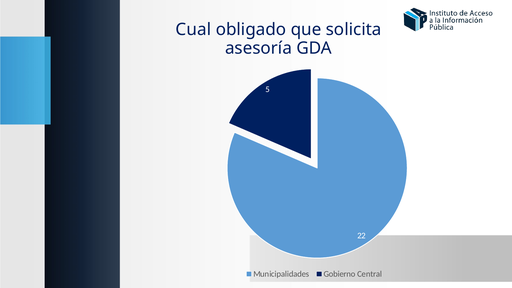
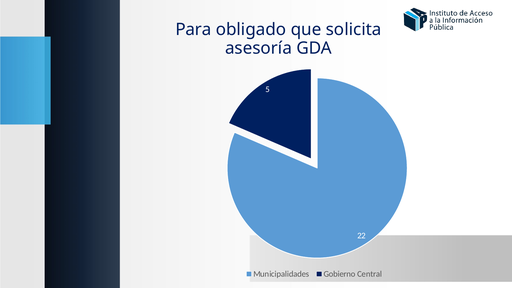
Cual: Cual -> Para
